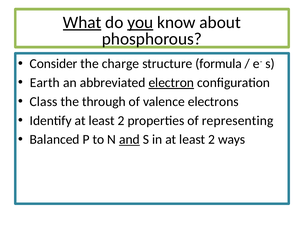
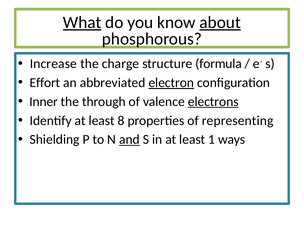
you underline: present -> none
about underline: none -> present
Consider: Consider -> Increase
Earth: Earth -> Effort
Class: Class -> Inner
electrons underline: none -> present
Identify at least 2: 2 -> 8
Balanced: Balanced -> Shielding
in at least 2: 2 -> 1
